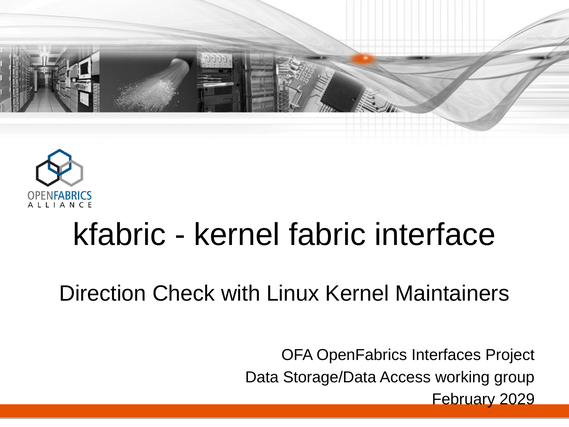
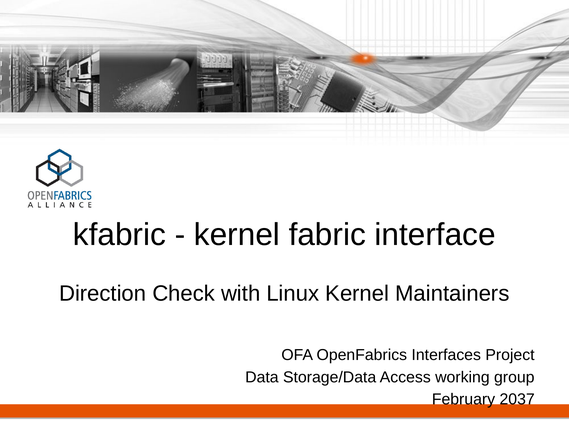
2029: 2029 -> 2037
